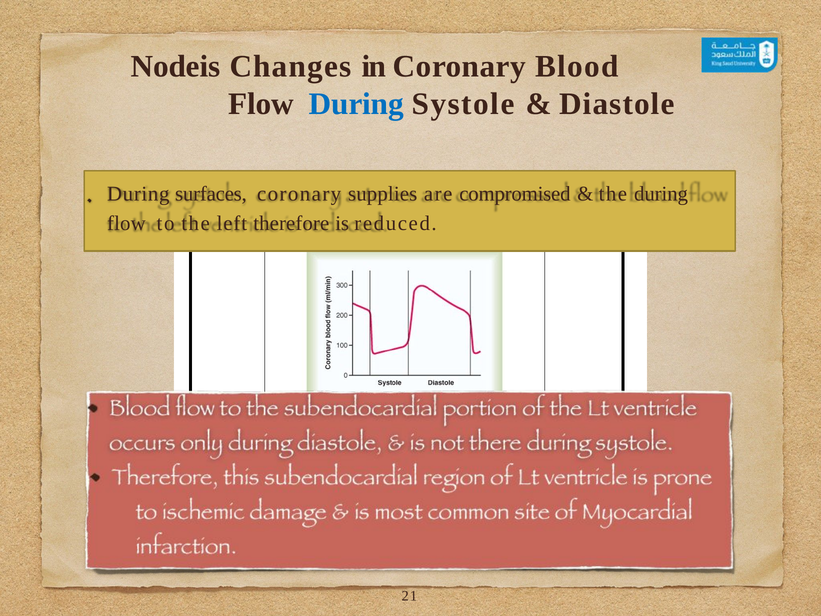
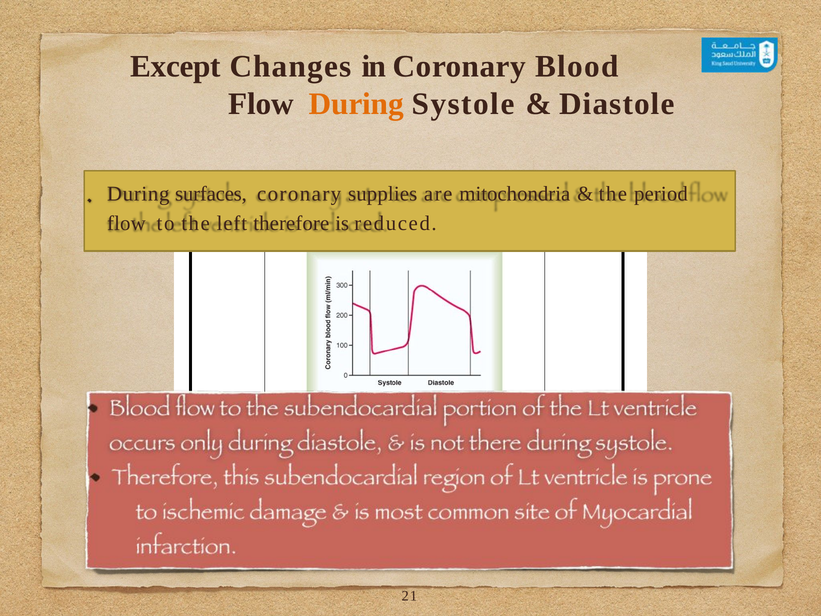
Nodeis: Nodeis -> Except
During at (356, 104) colour: blue -> orange
compromised: compromised -> mitochondria
the during: during -> period
